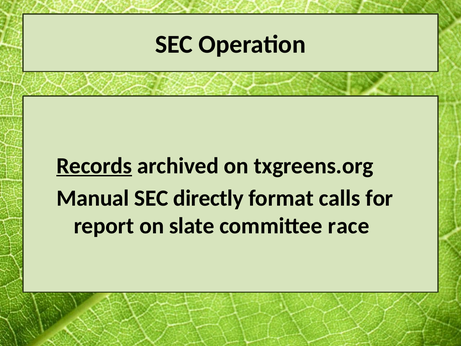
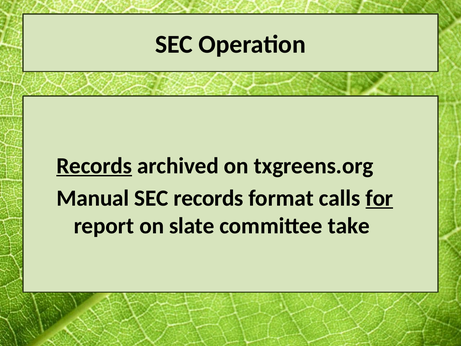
SEC directly: directly -> records
for underline: none -> present
race: race -> take
